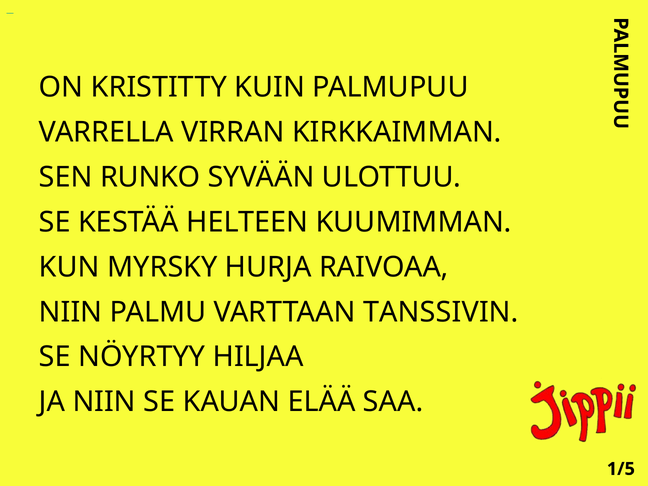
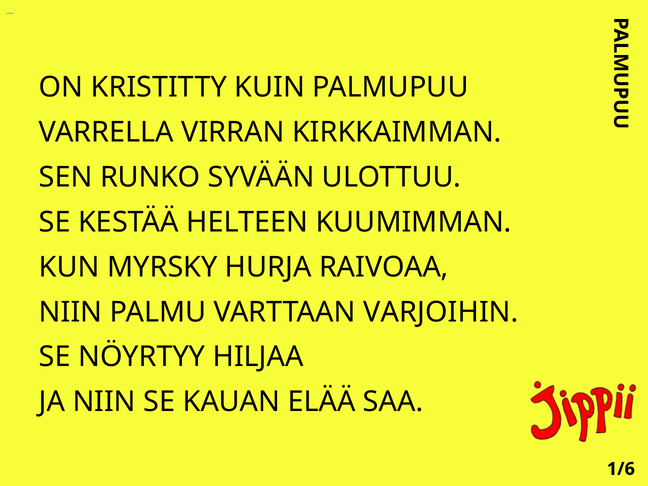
TANSSIVIN: TANSSIVIN -> VARJOIHIN
1/5: 1/5 -> 1/6
